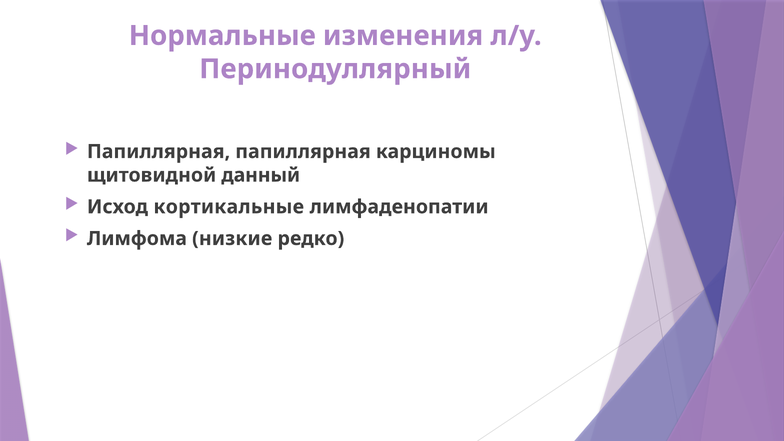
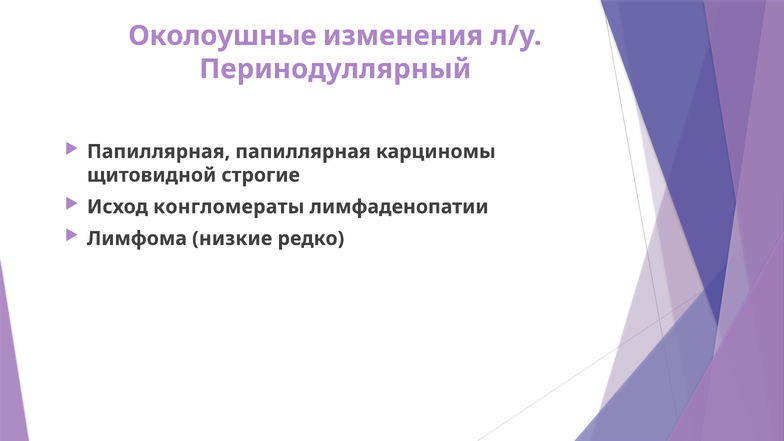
Нормальные: Нормальные -> Околоушные
данный: данный -> строгие
кортикальные: кортикальные -> конгломераты
